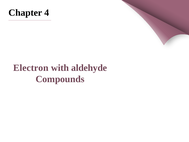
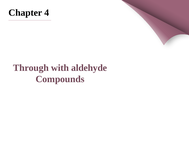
Electron: Electron -> Through
